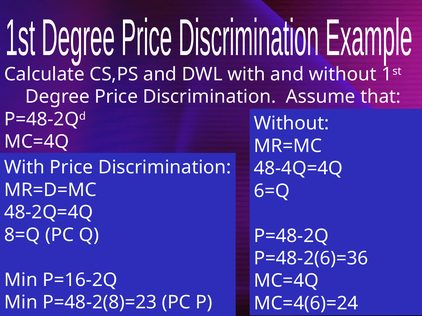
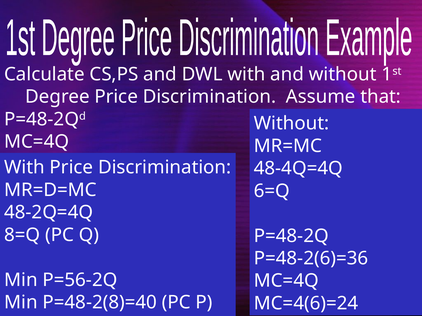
P=16-2Q: P=16-2Q -> P=56-2Q
P=48-2(8)=23: P=48-2(8)=23 -> P=48-2(8)=40
